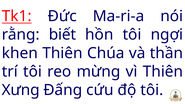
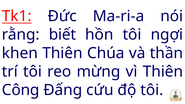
Xưng: Xưng -> Công
